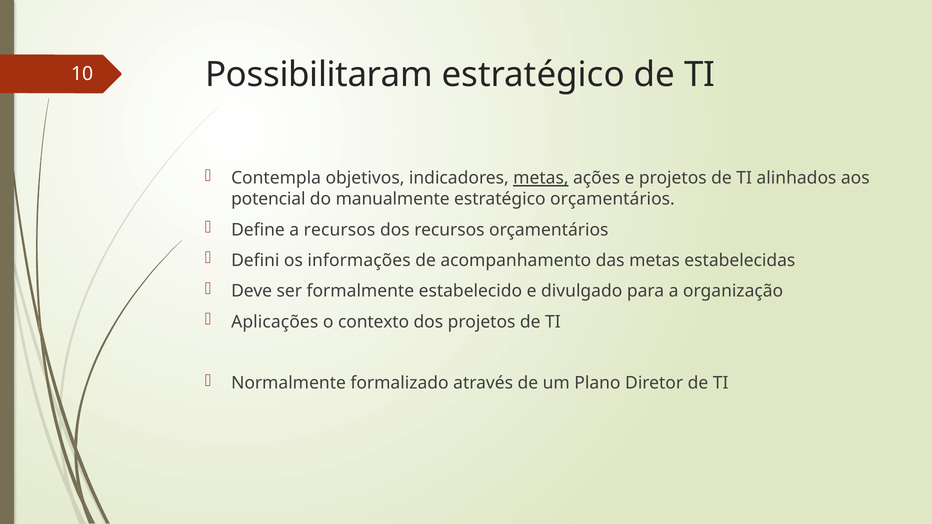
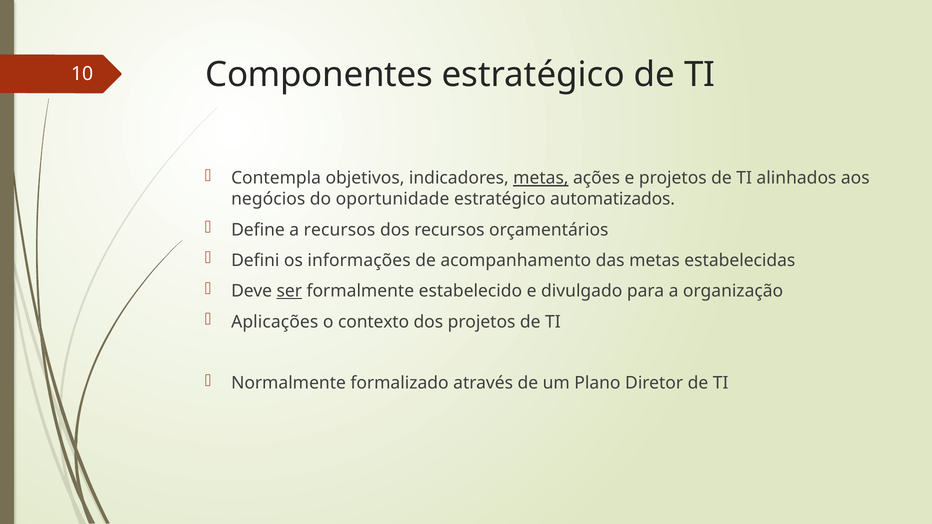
Possibilitaram: Possibilitaram -> Componentes
potencial: potencial -> negócios
manualmente: manualmente -> oportunidade
estratégico orçamentários: orçamentários -> automatizados
ser underline: none -> present
